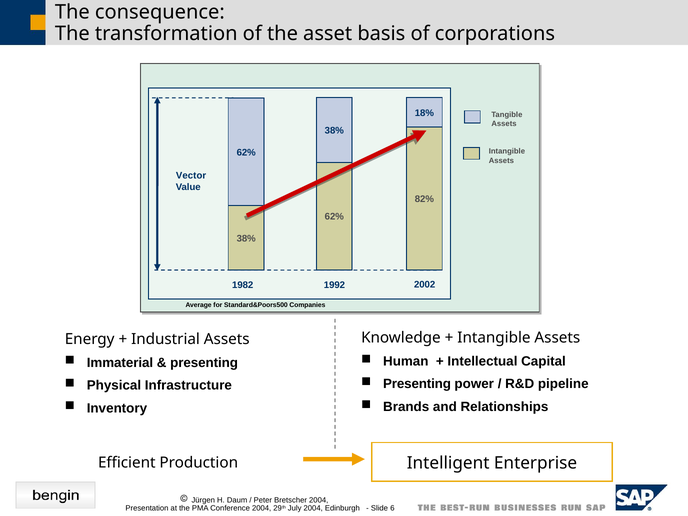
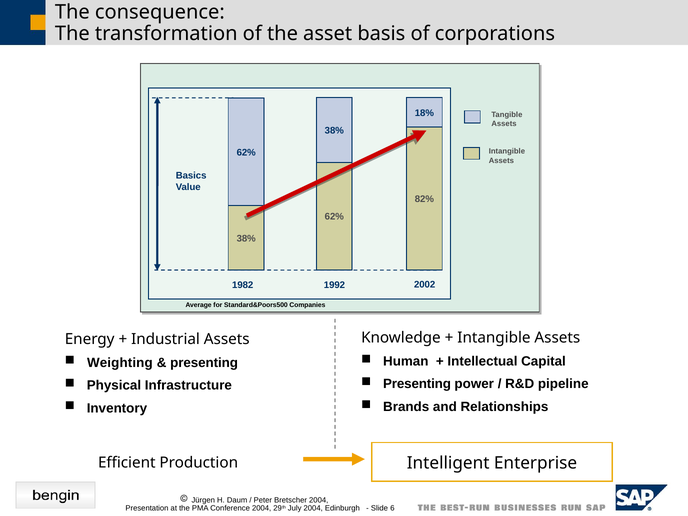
Vector: Vector -> Basics
Immaterial: Immaterial -> Weighting
